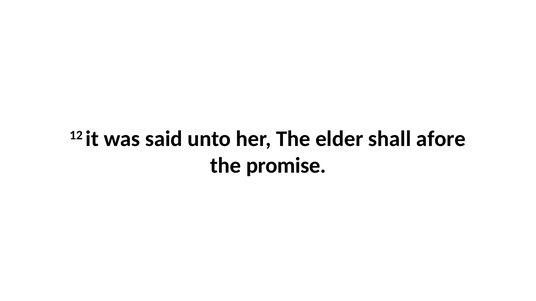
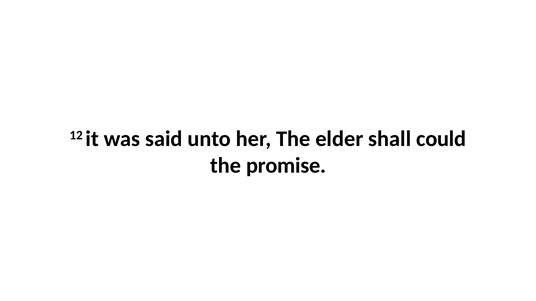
afore: afore -> could
